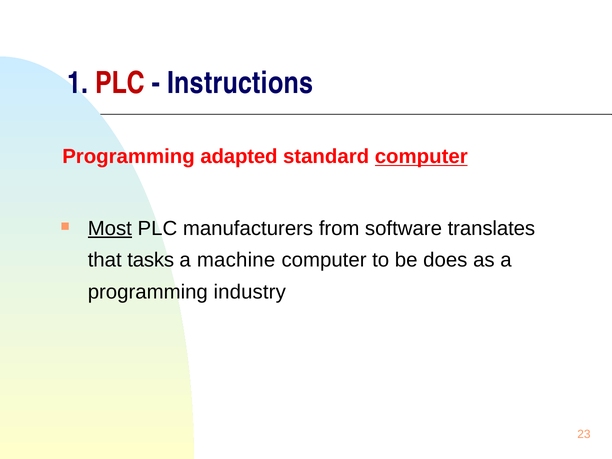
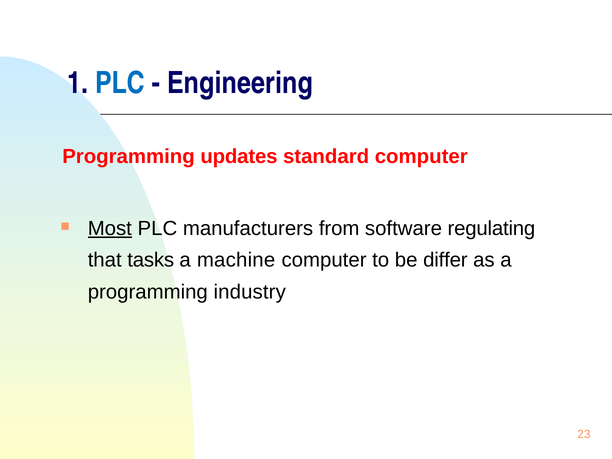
PLC at (120, 83) colour: red -> blue
Instructions: Instructions -> Engineering
adapted: adapted -> updates
computer at (421, 157) underline: present -> none
translates: translates -> regulating
does: does -> differ
